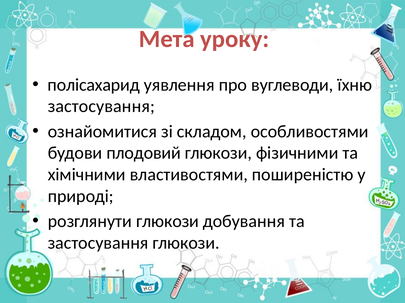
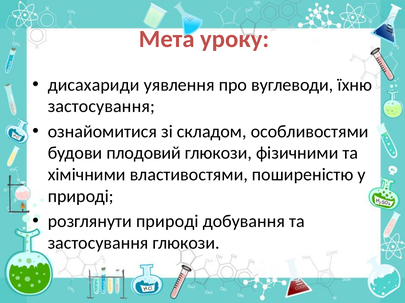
полісахарид: полісахарид -> дисахариди
розглянути глюкози: глюкози -> природі
